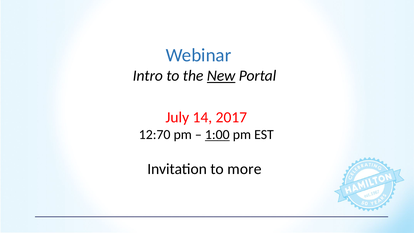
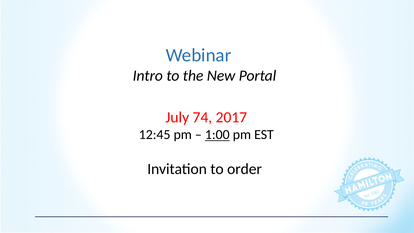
New underline: present -> none
14: 14 -> 74
12:70: 12:70 -> 12:45
more: more -> order
